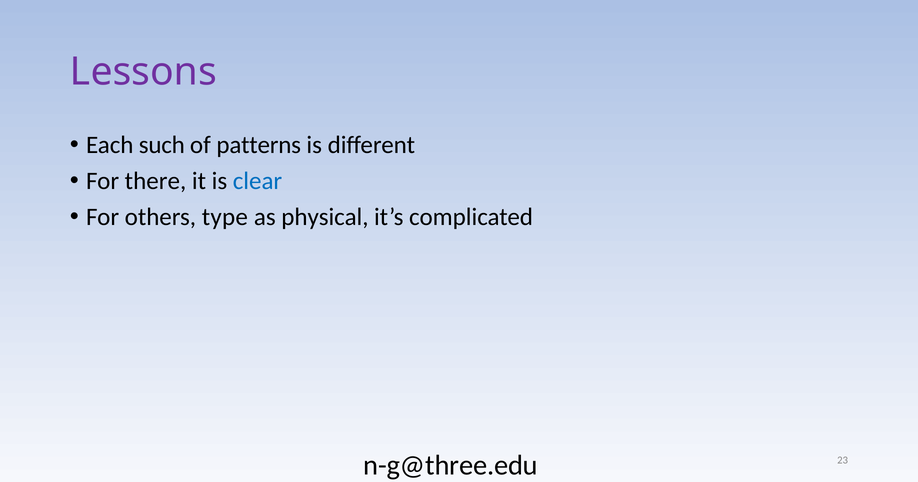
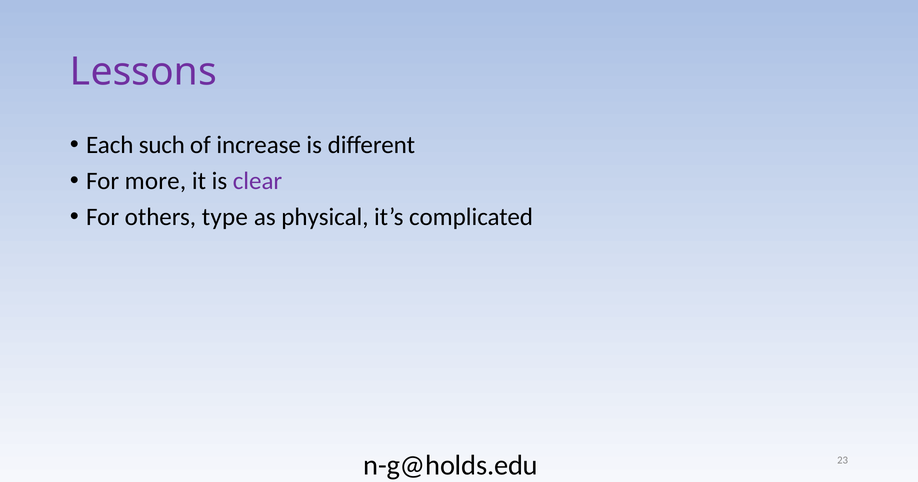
patterns: patterns -> increase
there: there -> more
clear colour: blue -> purple
n-g@three.edu: n-g@three.edu -> n-g@holds.edu
